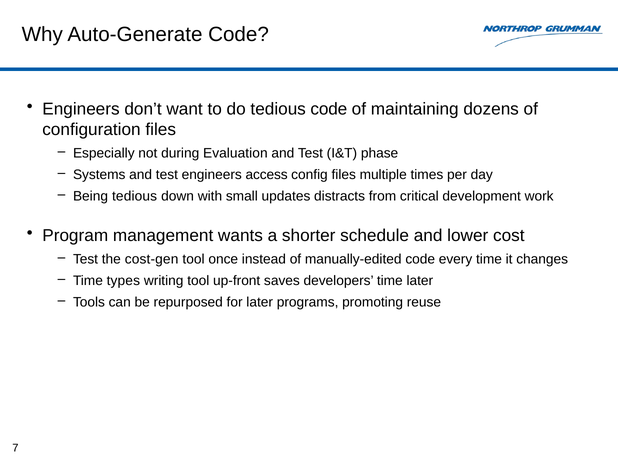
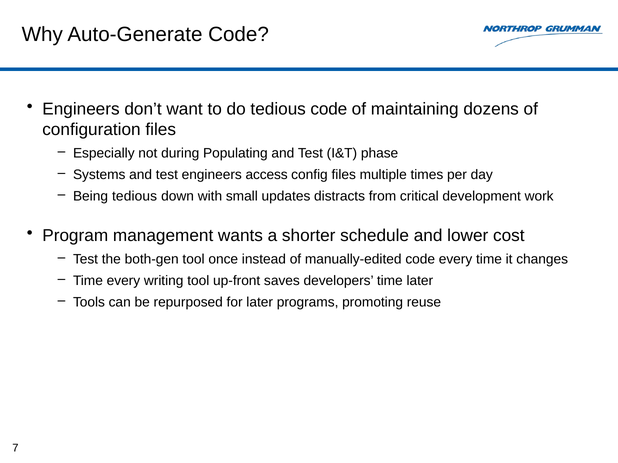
Evaluation: Evaluation -> Populating
cost-gen: cost-gen -> both-gen
Time types: types -> every
